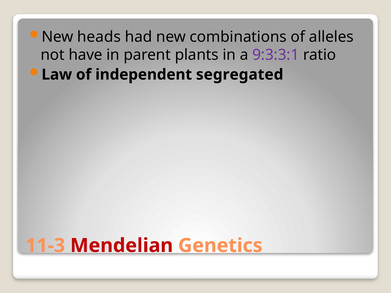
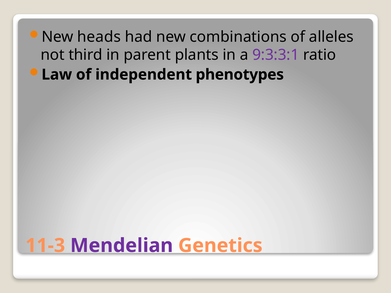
have: have -> third
segregated: segregated -> phenotypes
Mendelian colour: red -> purple
